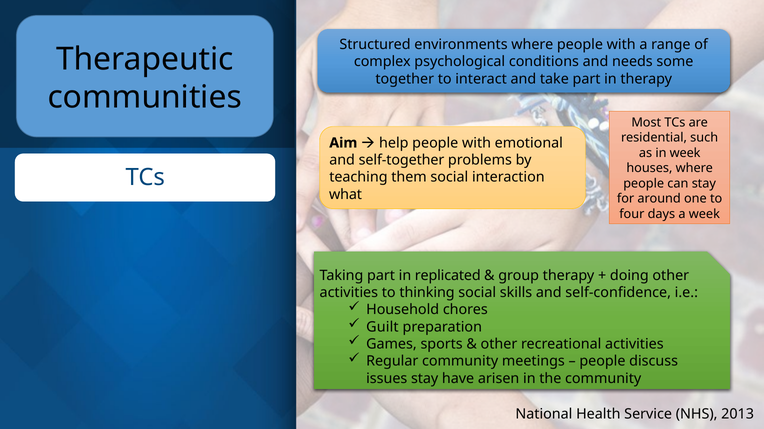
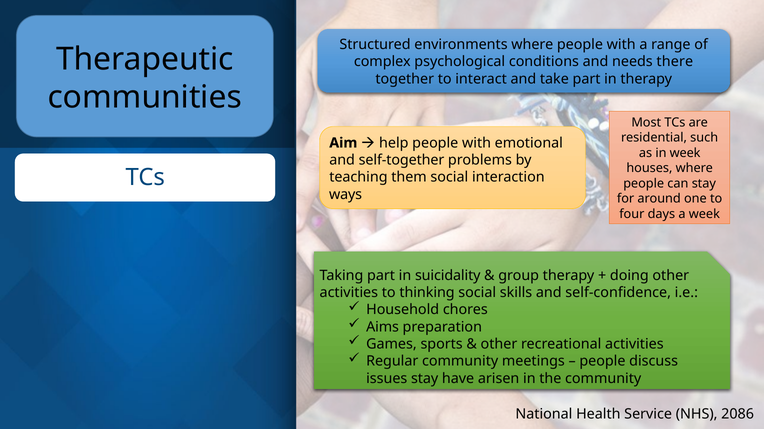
some: some -> there
what: what -> ways
replicated: replicated -> suicidality
Guilt: Guilt -> Aims
2013: 2013 -> 2086
